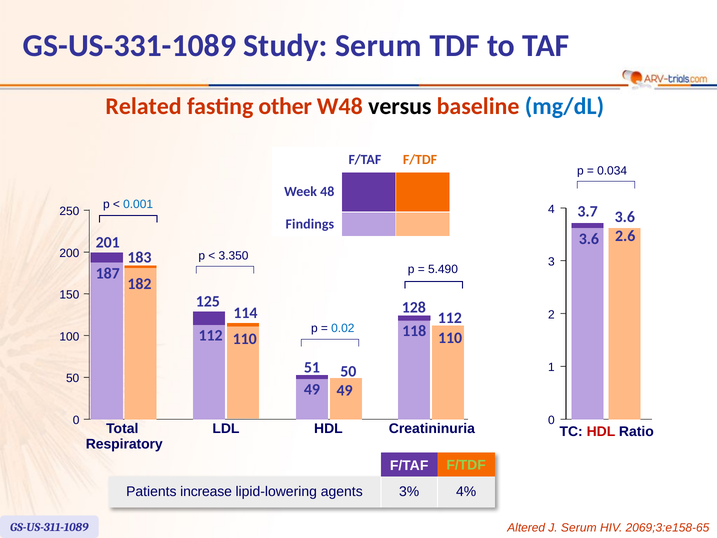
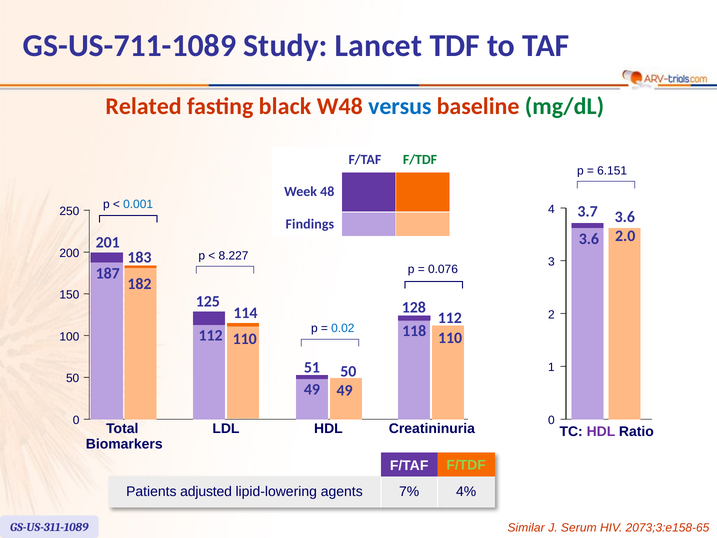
GS-US-331-1089: GS-US-331-1089 -> GS-US-711-1089
Study Serum: Serum -> Lancet
other: other -> black
versus colour: black -> blue
mg/dL colour: blue -> green
F/TDF at (420, 159) colour: orange -> green
0.034: 0.034 -> 6.151
2.6: 2.6 -> 2.0
3.350: 3.350 -> 8.227
5.490: 5.490 -> 0.076
HDL at (601, 431) colour: red -> purple
Respiratory: Respiratory -> Biomarkers
increase: increase -> adjusted
3%: 3% -> 7%
Altered: Altered -> Similar
2069;3:e158-65: 2069;3:e158-65 -> 2073;3:e158-65
